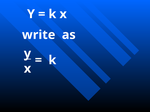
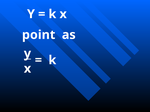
write: write -> point
